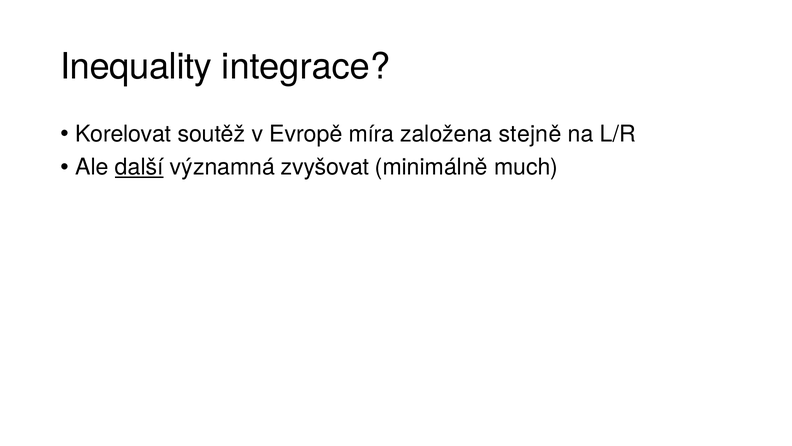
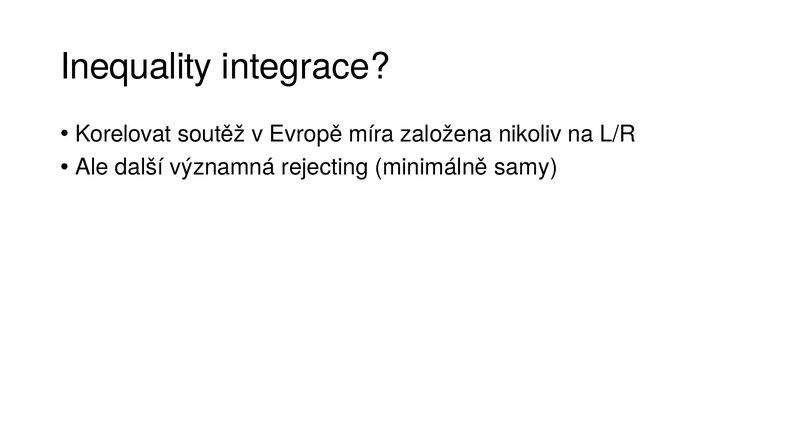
stejně: stejně -> nikoliv
další underline: present -> none
zvyšovat: zvyšovat -> rejecting
much: much -> samy
